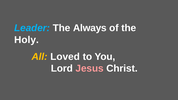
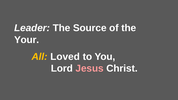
Leader colour: light blue -> white
Always: Always -> Source
Holy: Holy -> Your
